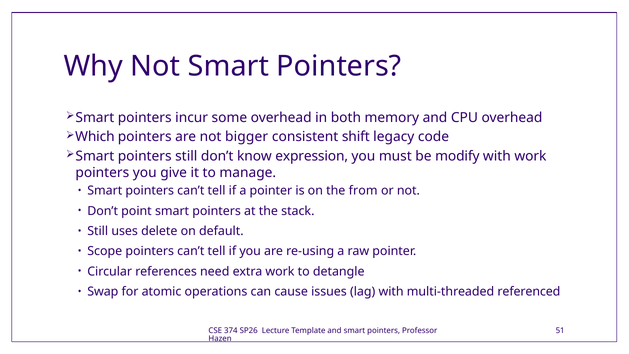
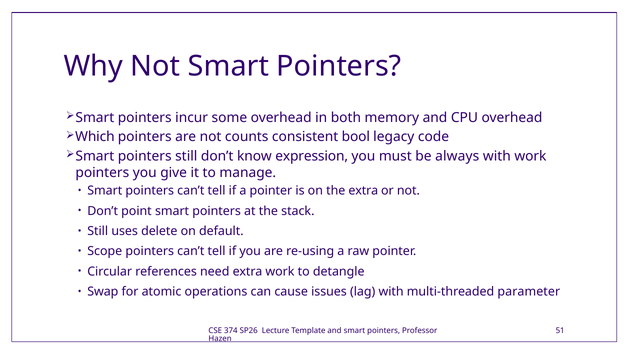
bigger: bigger -> counts
shift: shift -> bool
modify: modify -> always
the from: from -> extra
referenced: referenced -> parameter
